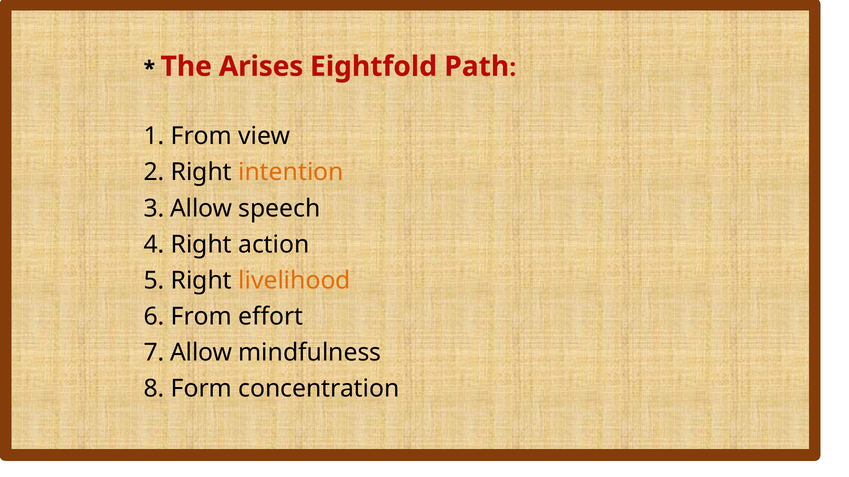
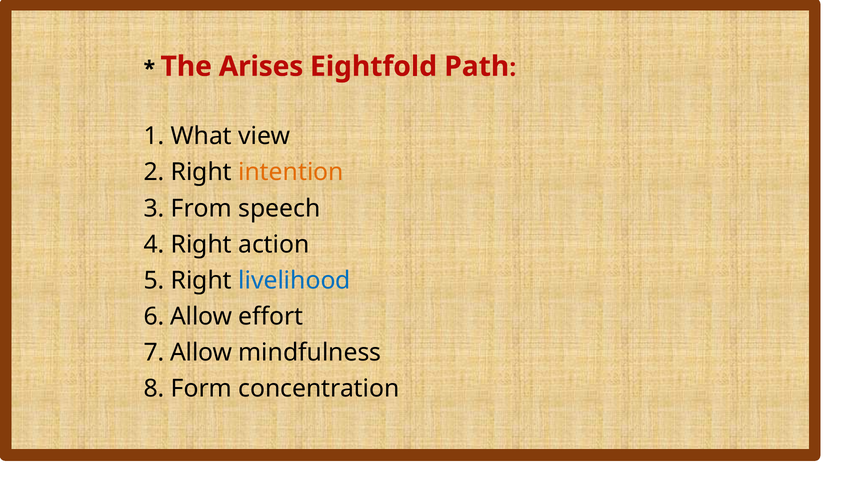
1 From: From -> What
3 Allow: Allow -> From
livelihood colour: orange -> blue
6 From: From -> Allow
